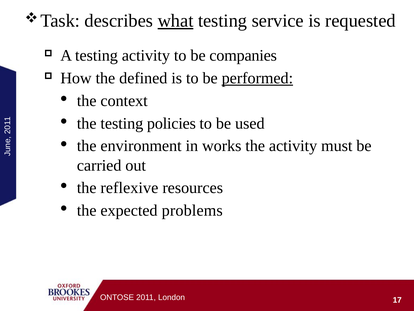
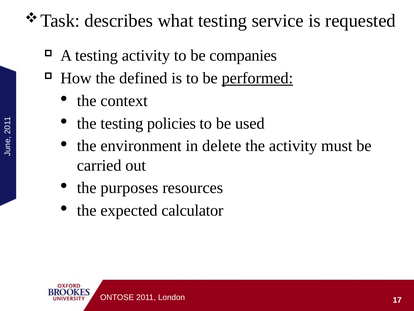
what underline: present -> none
works: works -> delete
reflexive: reflexive -> purposes
problems: problems -> calculator
